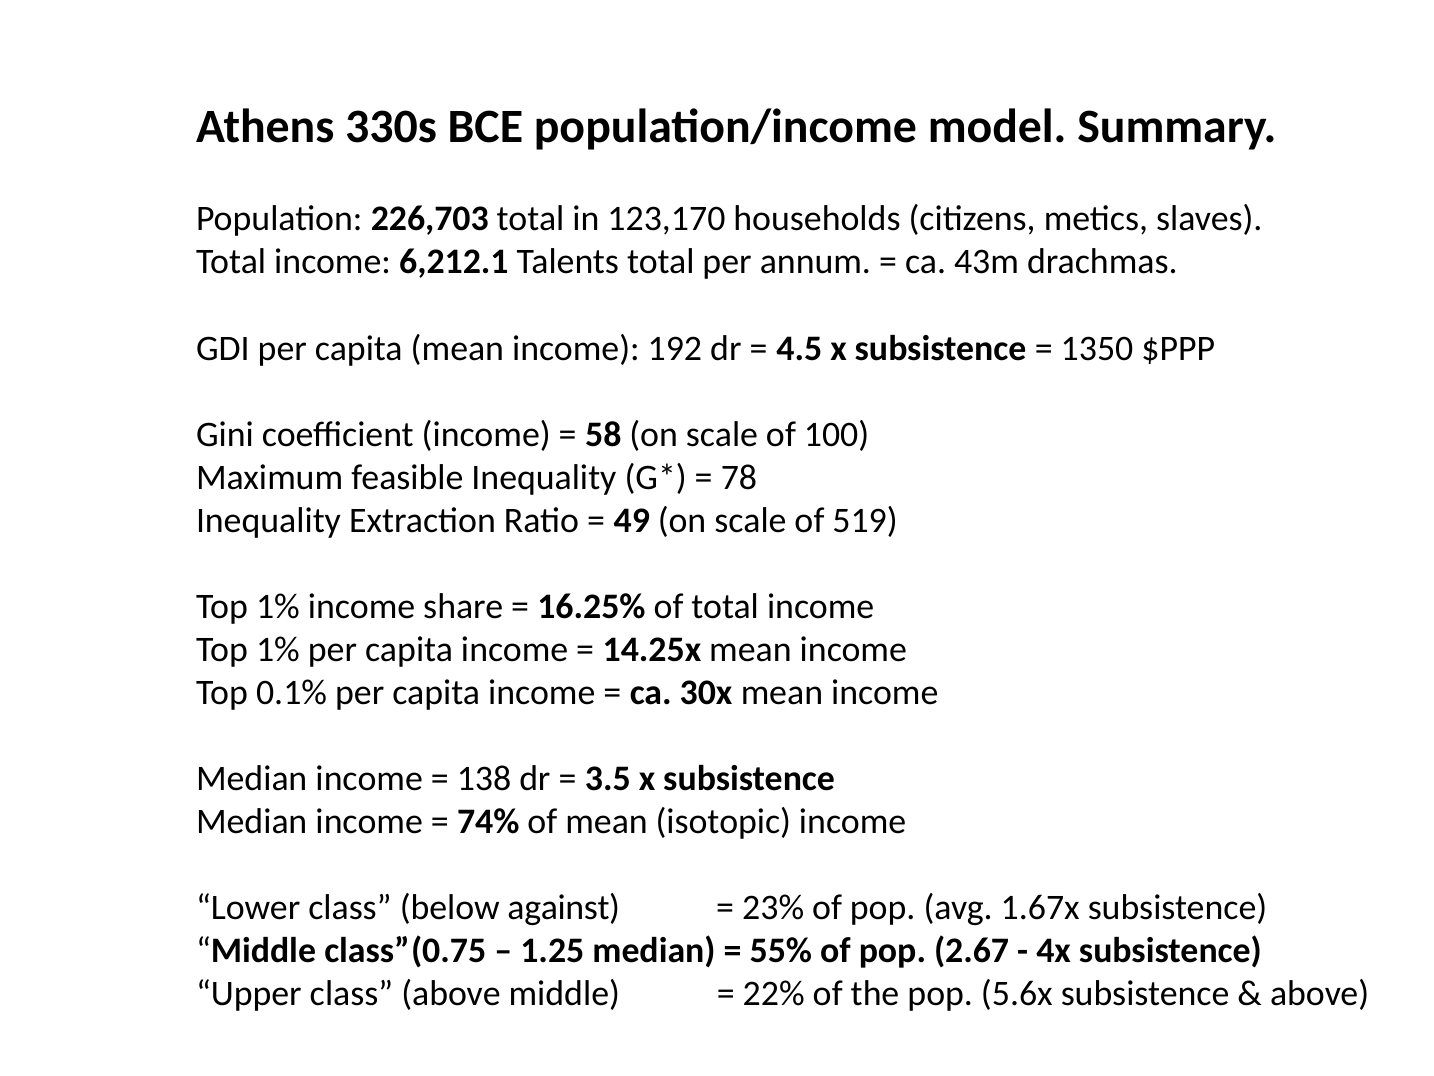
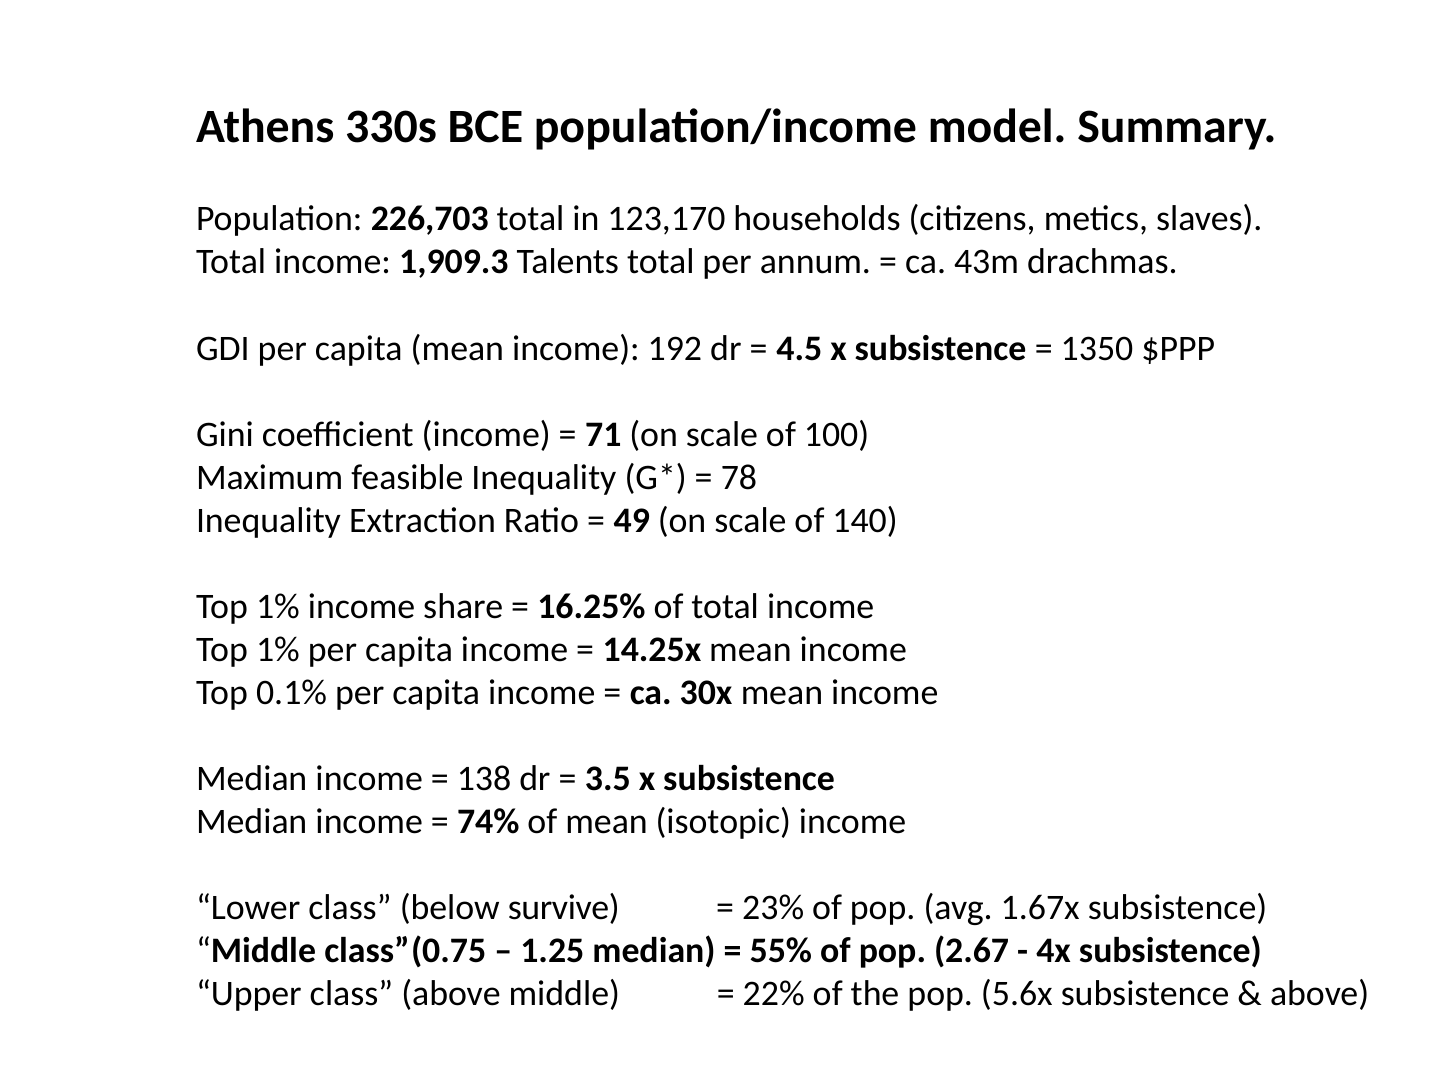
6,212.1: 6,212.1 -> 1,909.3
58: 58 -> 71
519: 519 -> 140
against: against -> survive
